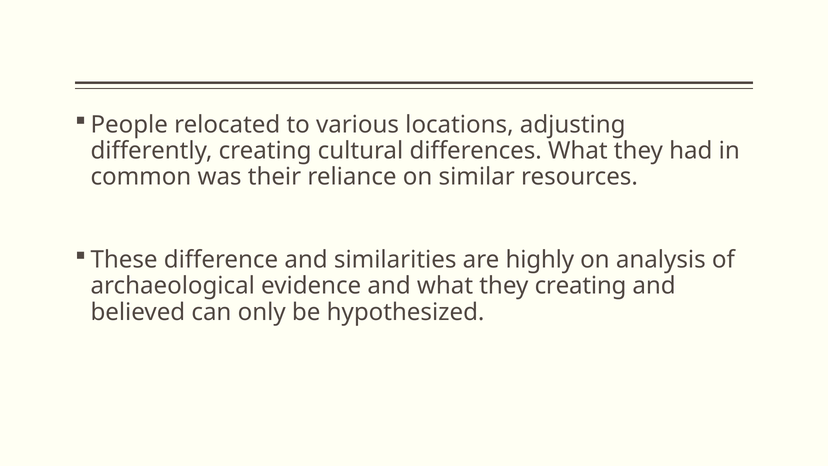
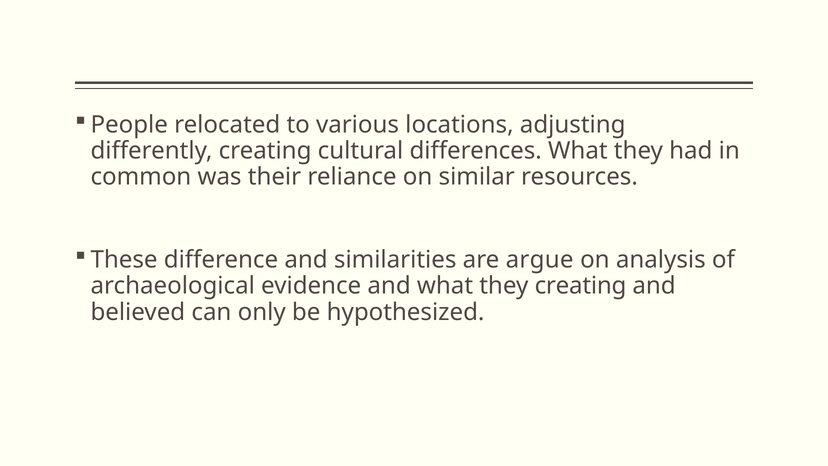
highly: highly -> argue
